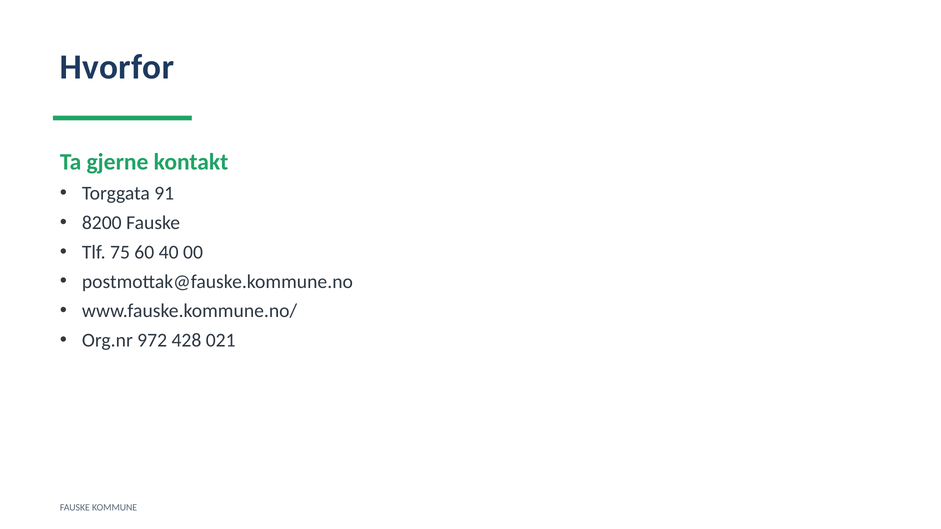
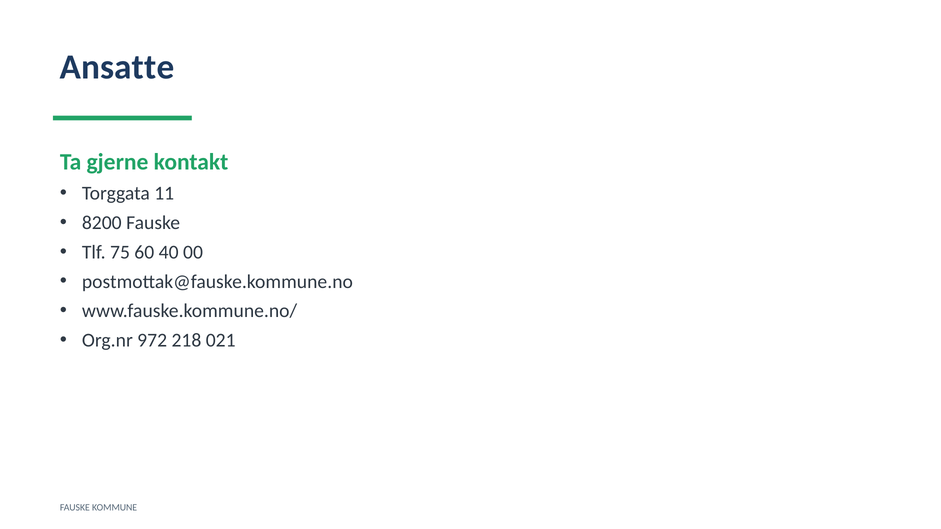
Hvorfor: Hvorfor -> Ansatte
91: 91 -> 11
428: 428 -> 218
